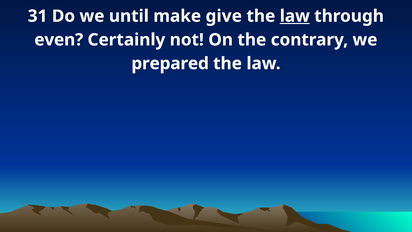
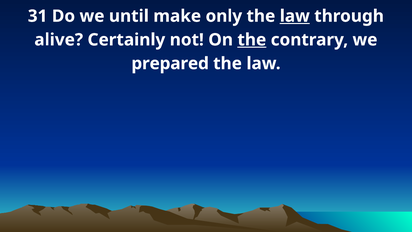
give: give -> only
even: even -> alive
the at (252, 40) underline: none -> present
